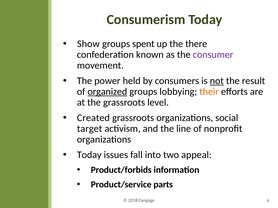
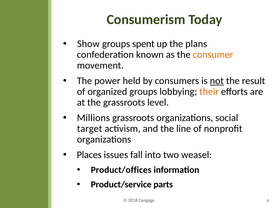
there: there -> plans
consumer colour: purple -> orange
organized underline: present -> none
Created: Created -> Millions
Today at (89, 155): Today -> Places
appeal: appeal -> weasel
Product/forbids: Product/forbids -> Product/offices
